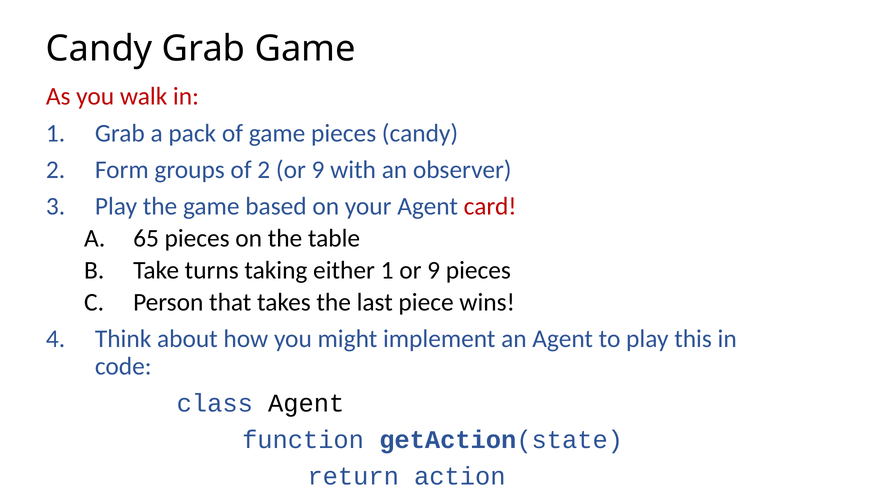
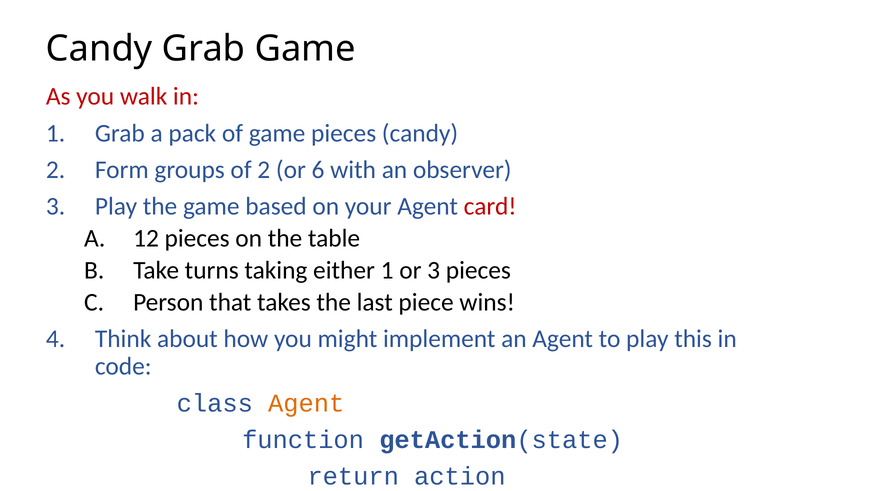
2 or 9: 9 -> 6
65: 65 -> 12
1 or 9: 9 -> 3
Agent at (306, 403) colour: black -> orange
